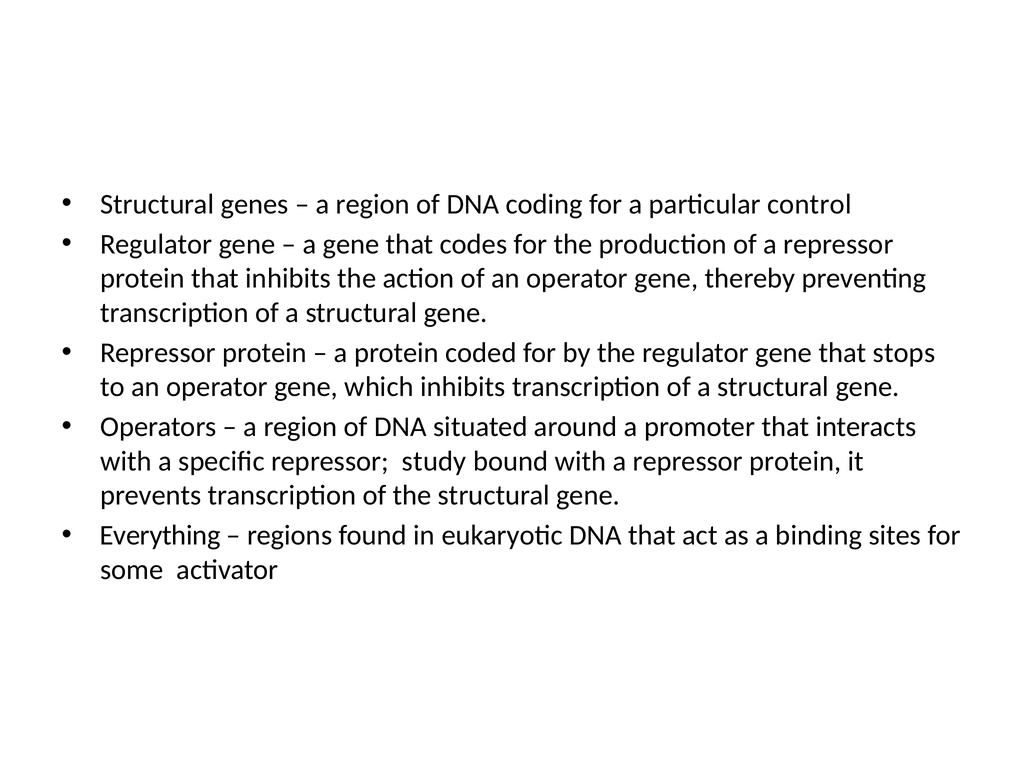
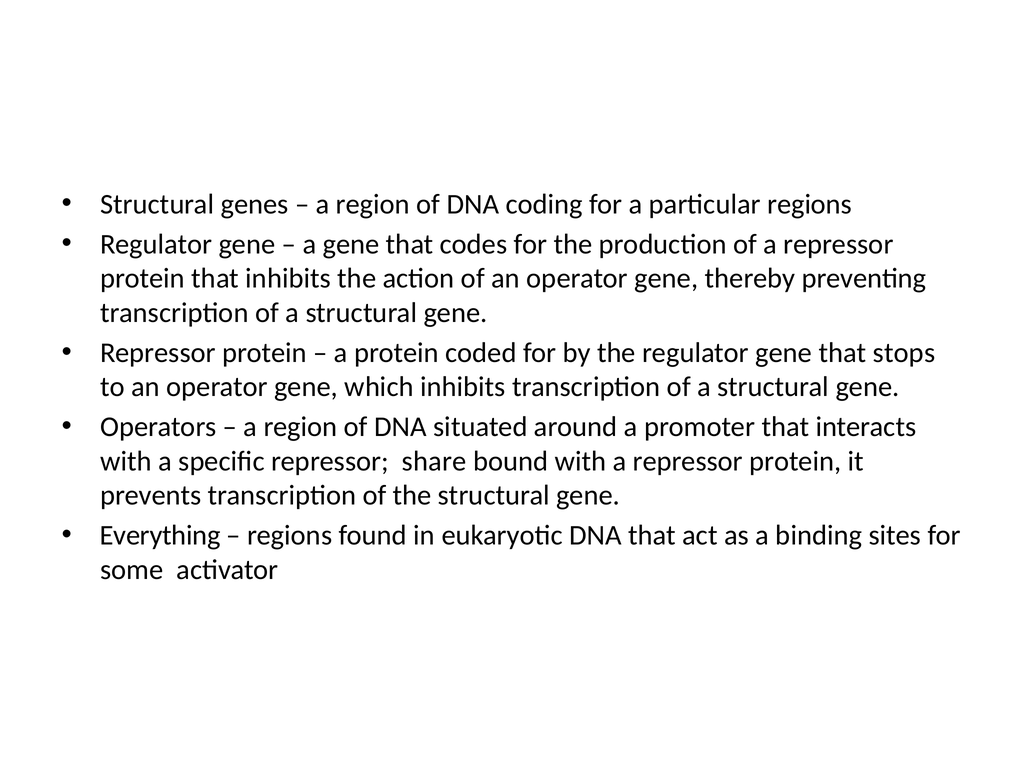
particular control: control -> regions
study: study -> share
